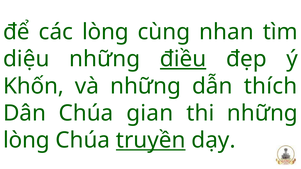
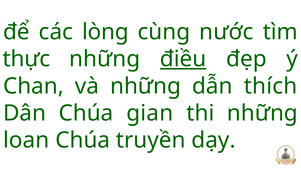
nhan: nhan -> nước
diệu: diệu -> thực
Khốn: Khốn -> Chan
lòng at (26, 140): lòng -> loan
truyền underline: present -> none
